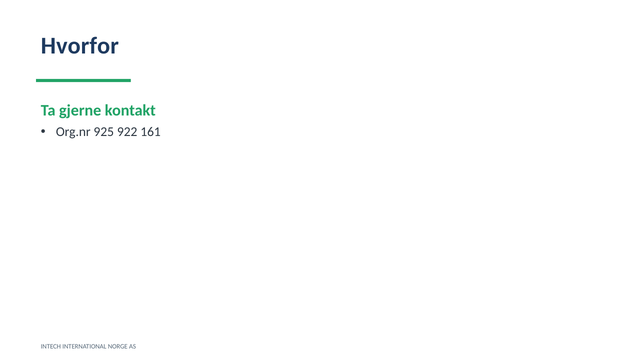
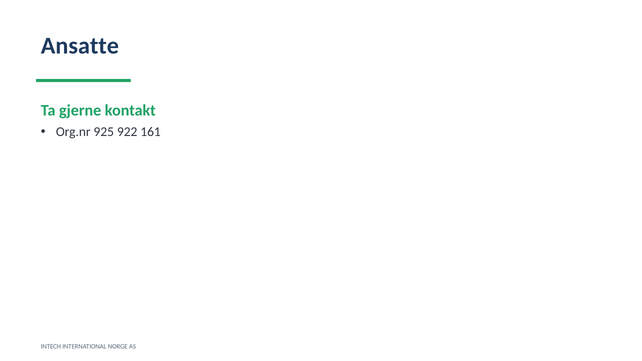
Hvorfor: Hvorfor -> Ansatte
